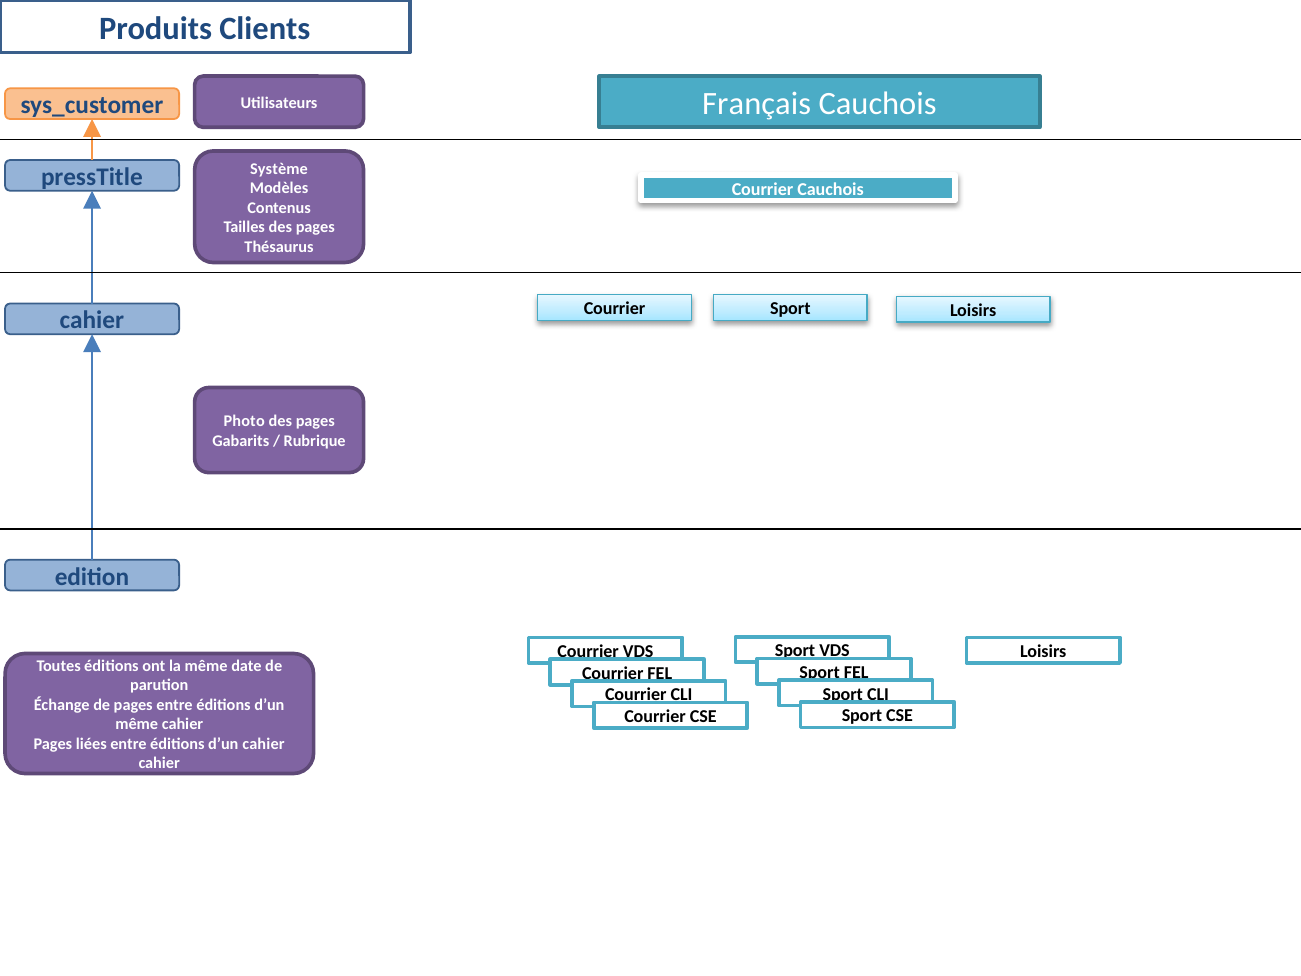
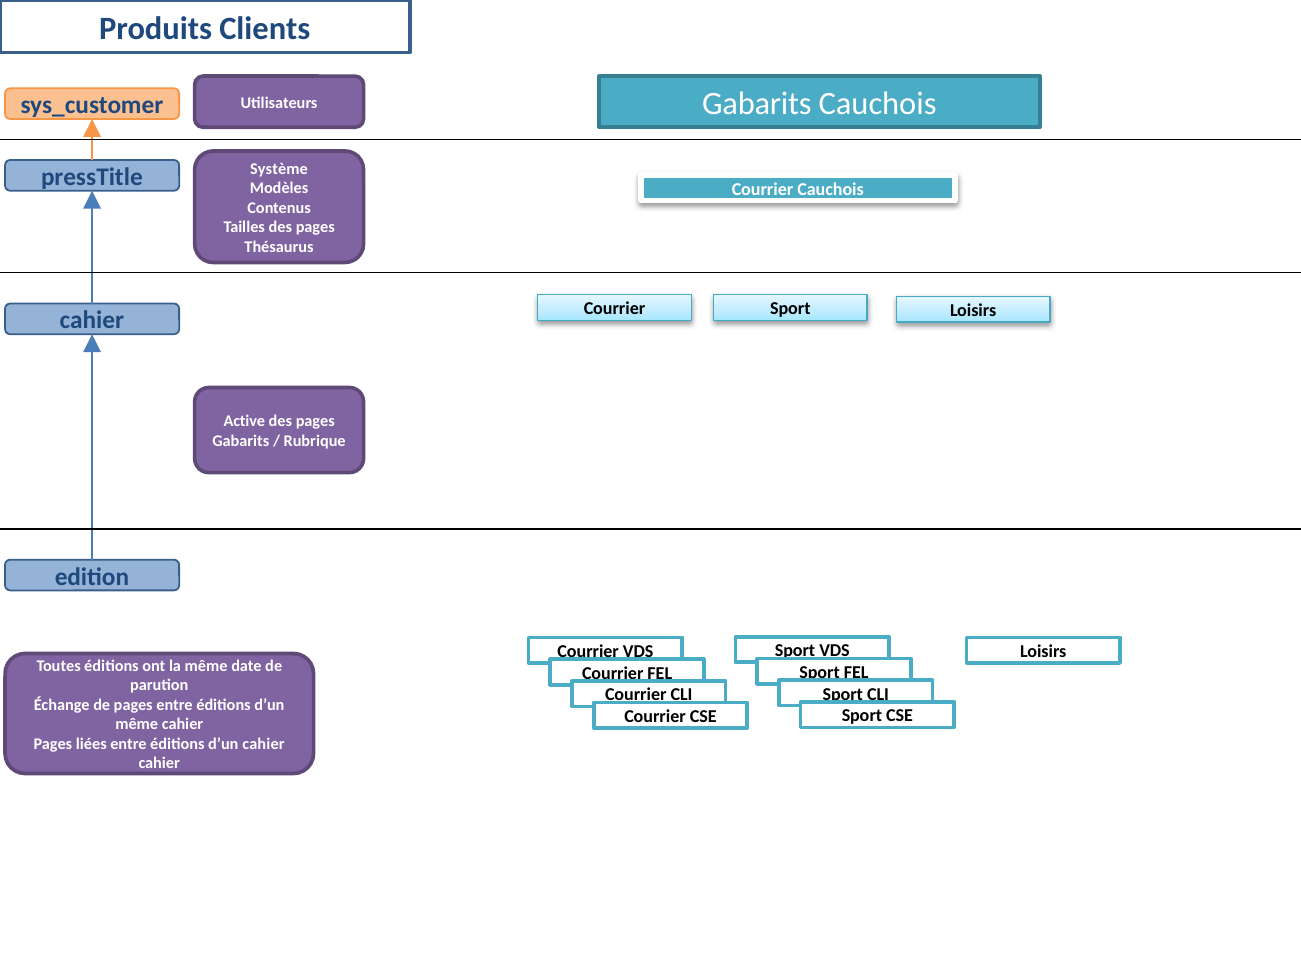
sys_customer Français: Français -> Gabarits
Photo: Photo -> Active
